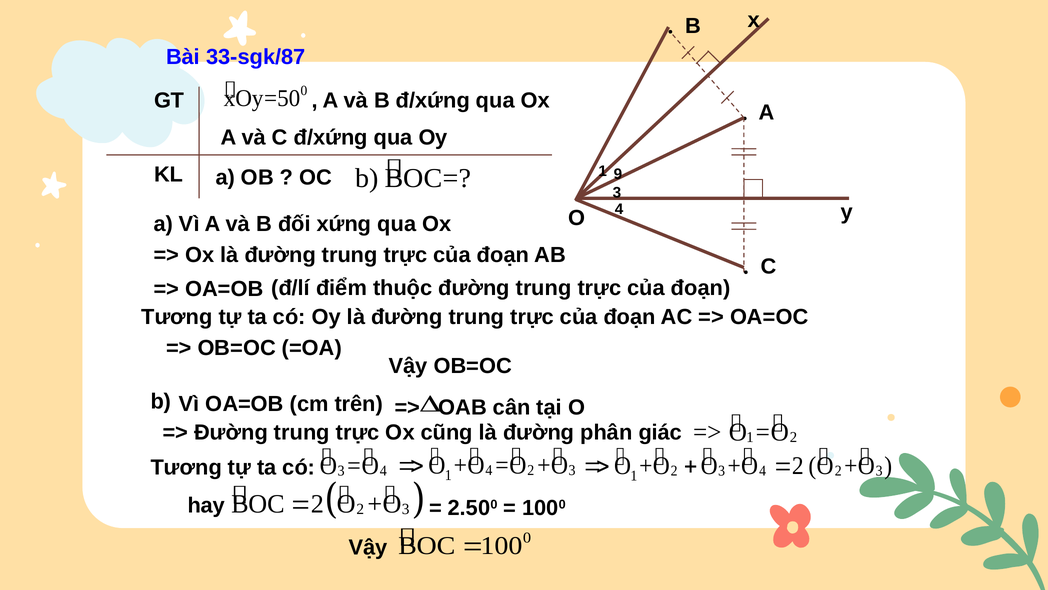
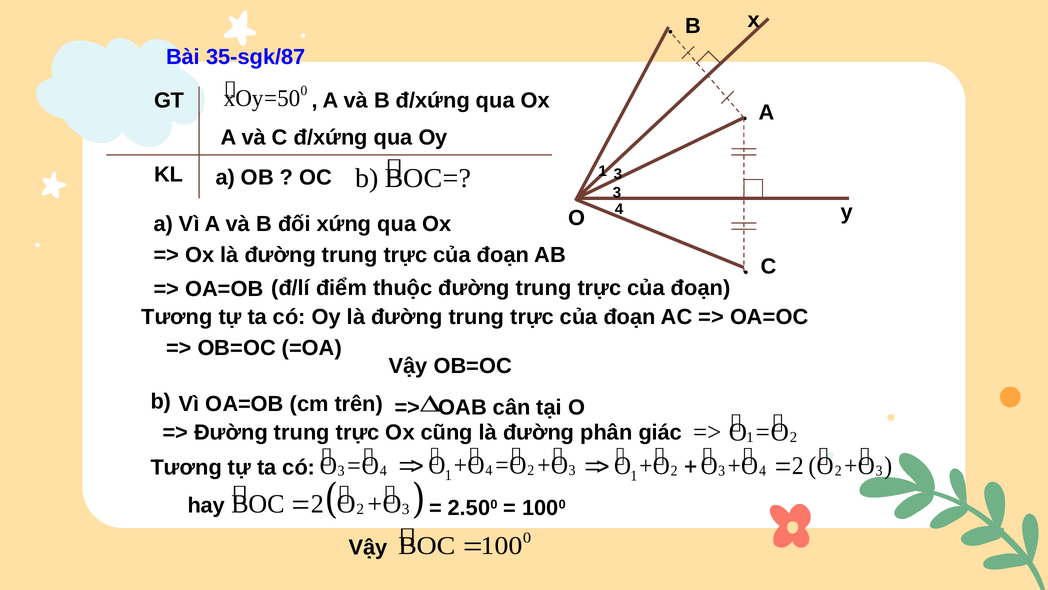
33-sgk/87: 33-sgk/87 -> 35-sgk/87
1 9: 9 -> 3
